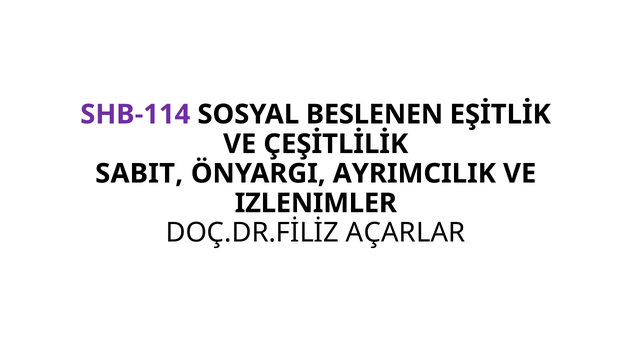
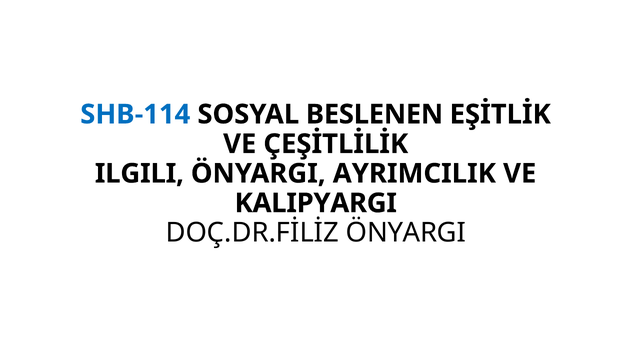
SHB-114 colour: purple -> blue
SABIT: SABIT -> ILGILI
IZLENIMLER: IZLENIMLER -> KALIPYARGI
DOÇ.DR.FİLİZ AÇARLAR: AÇARLAR -> ÖNYARGI
